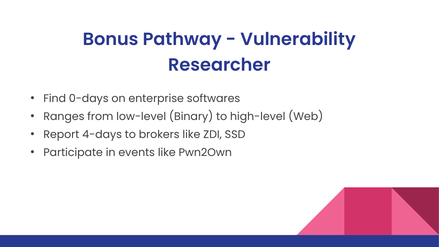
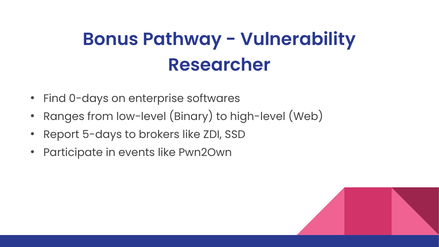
4-days: 4-days -> 5-days
